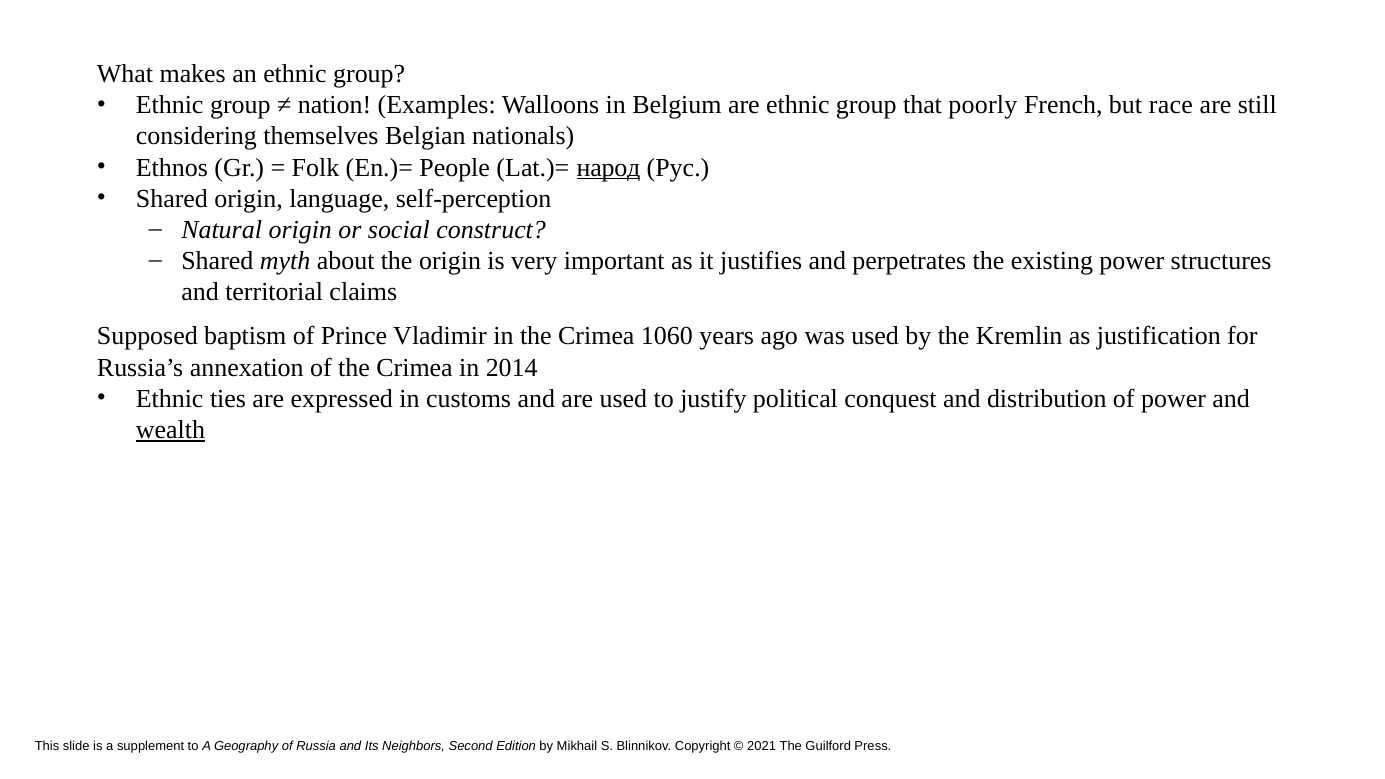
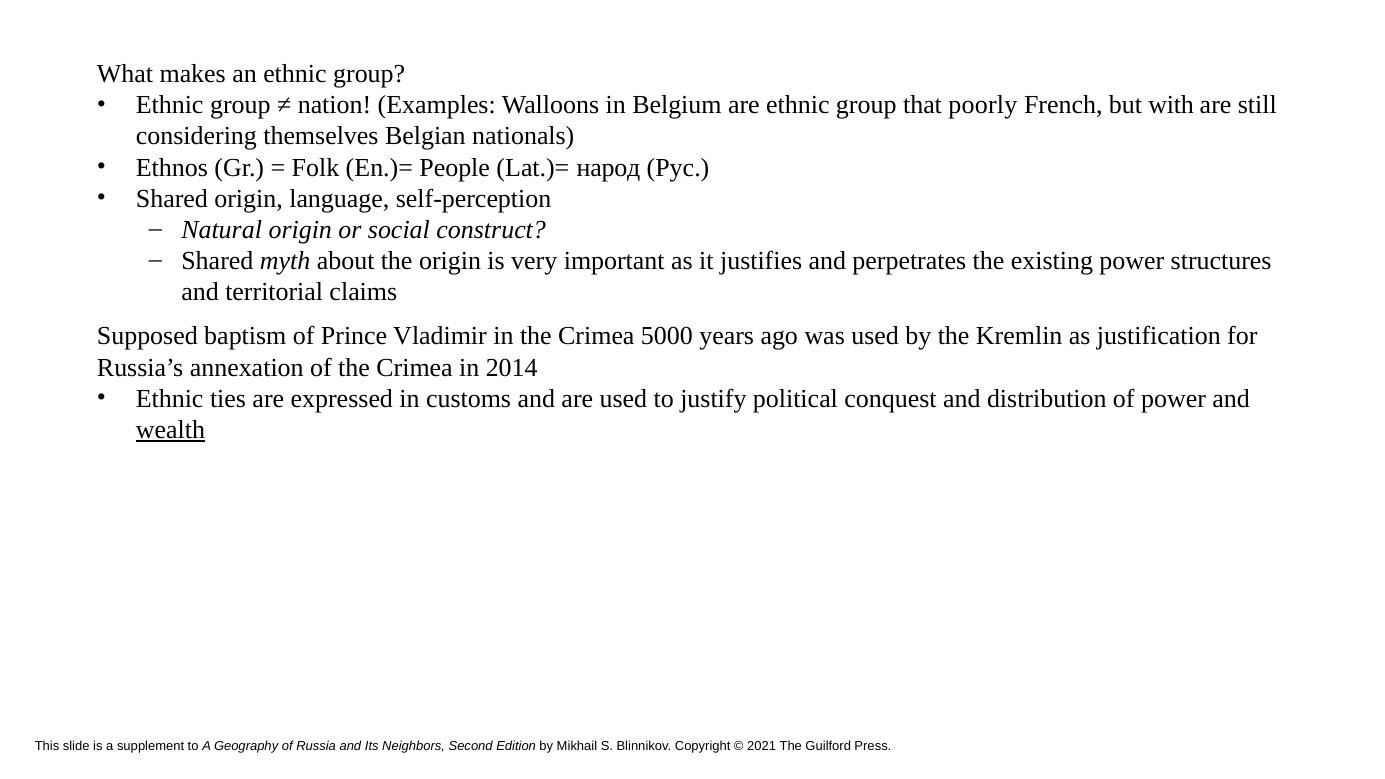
race: race -> with
народ underline: present -> none
1060: 1060 -> 5000
